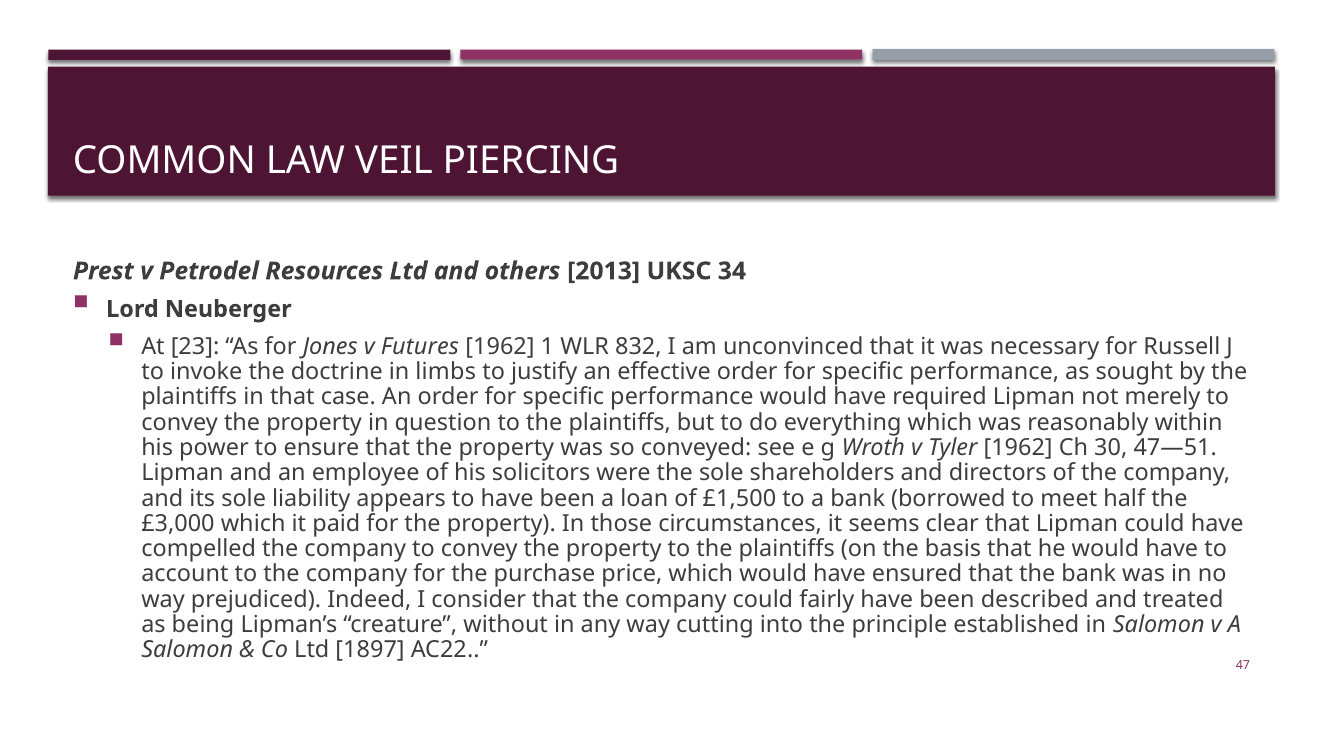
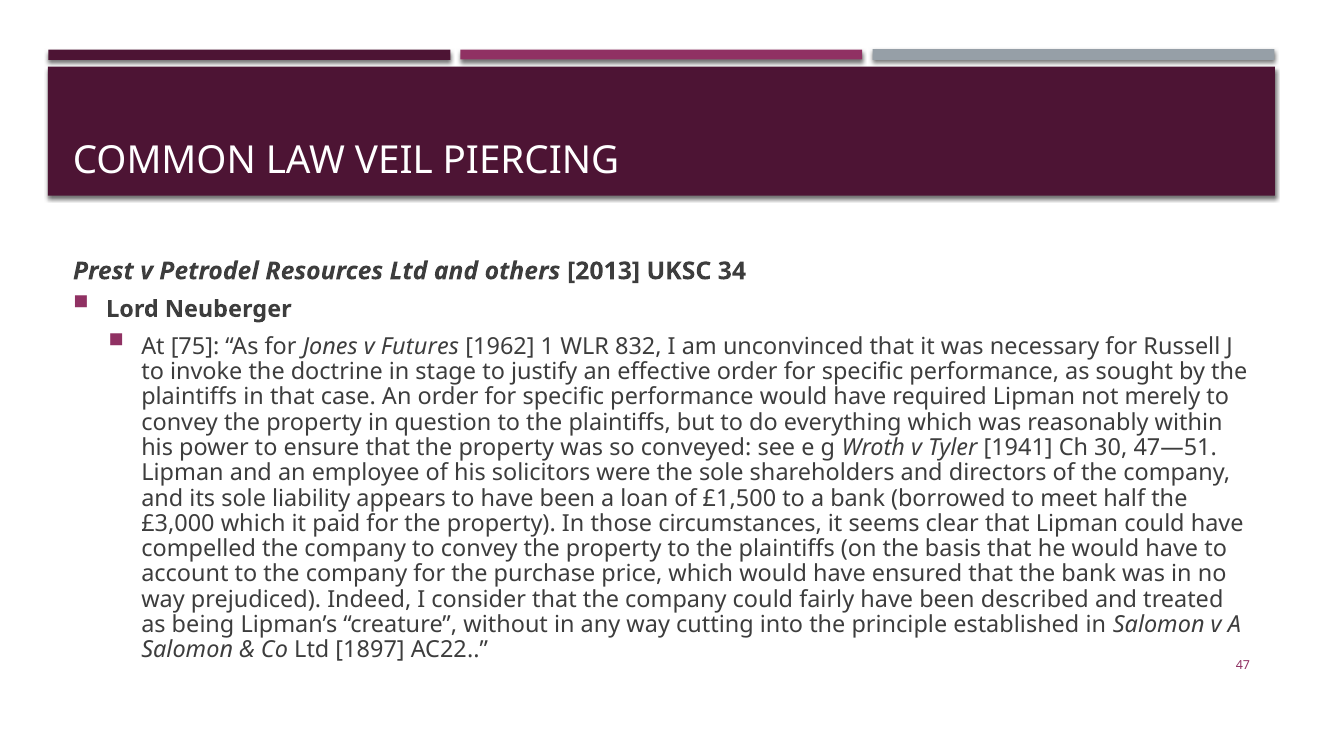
23: 23 -> 75
limbs: limbs -> stage
Tyler 1962: 1962 -> 1941
